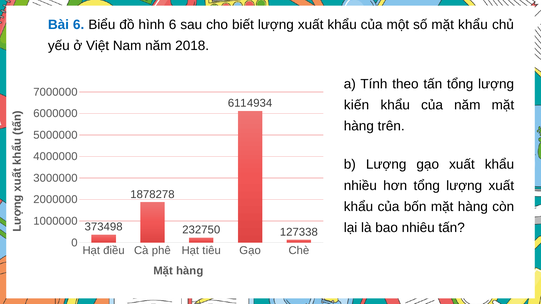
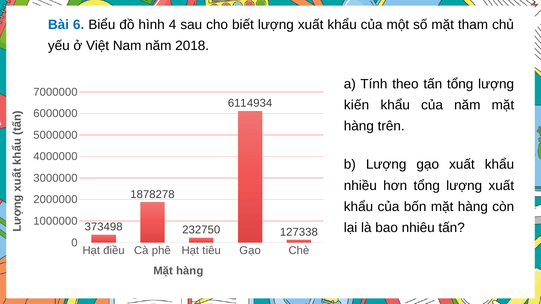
hình 6: 6 -> 4
mặt khẩu: khẩu -> tham
